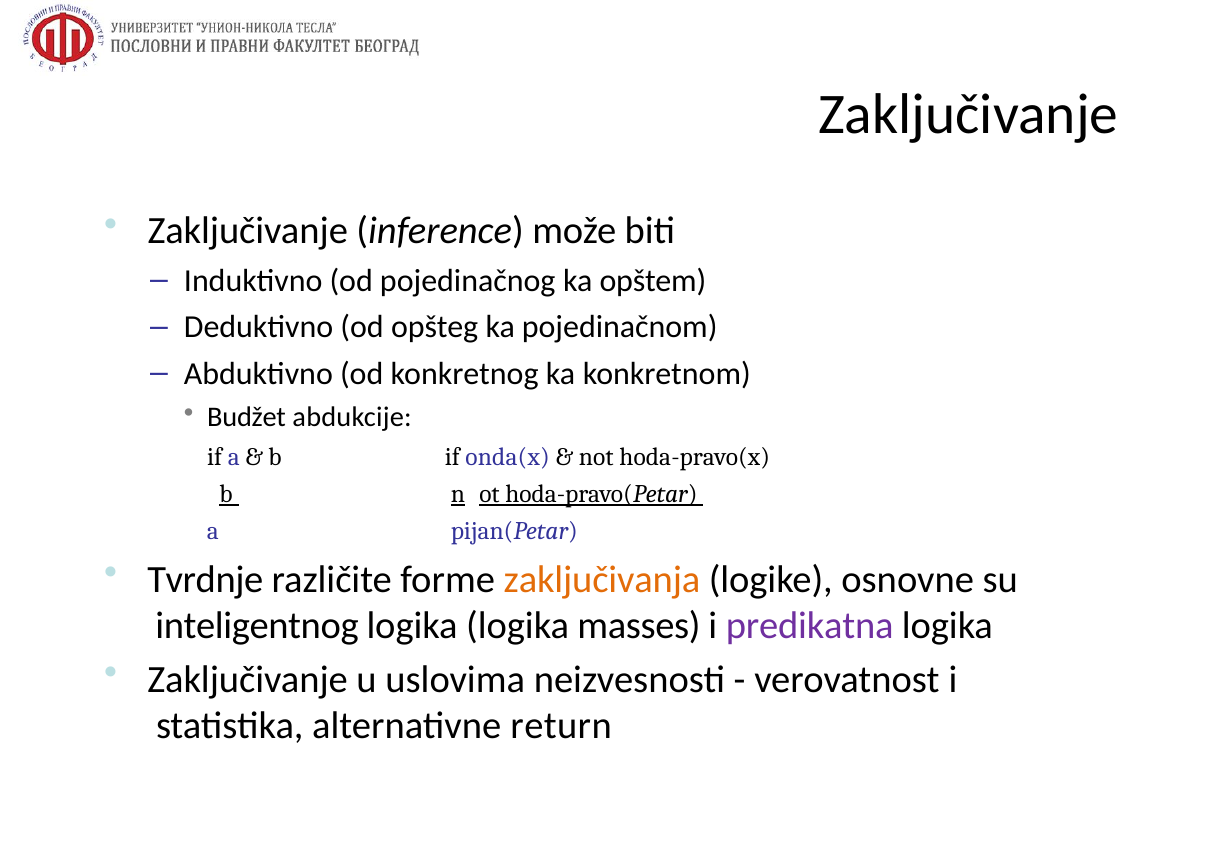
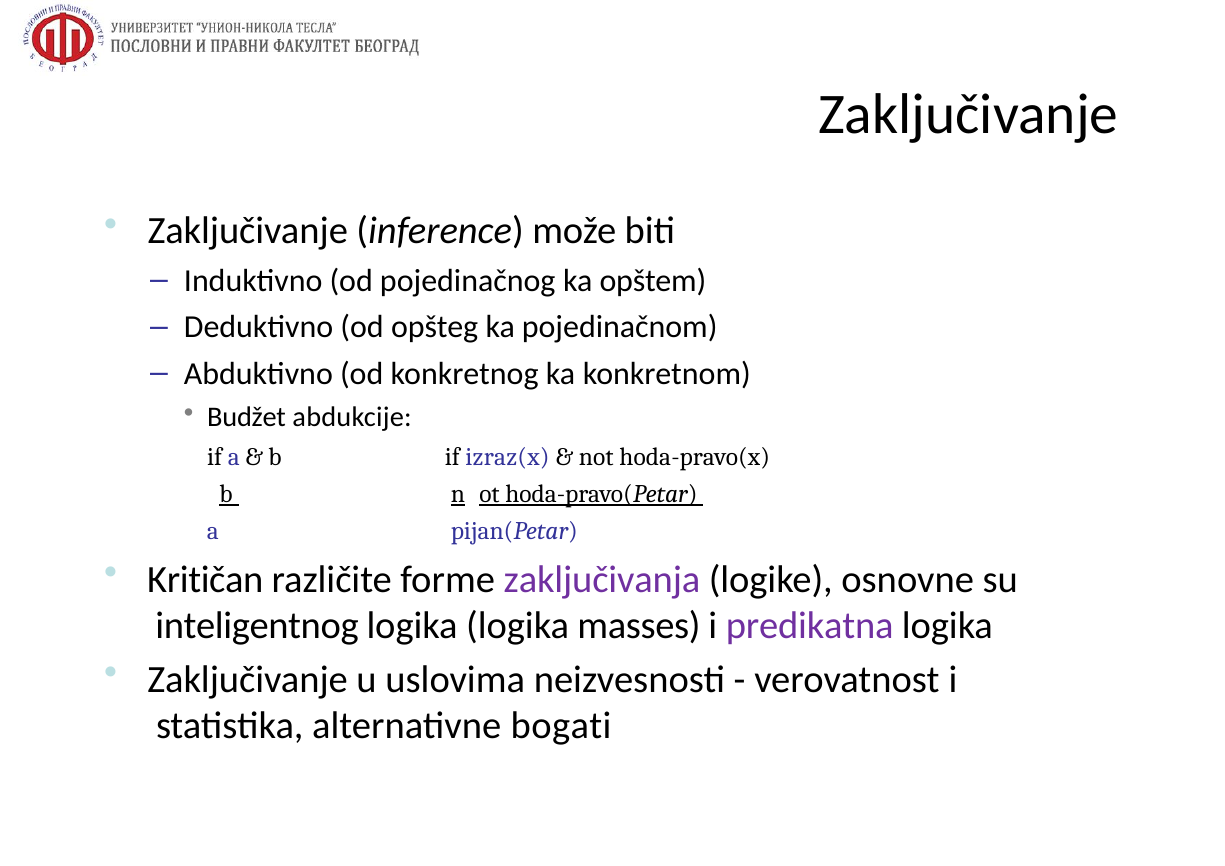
onda(x: onda(x -> izraz(x
Tvrdnje: Tvrdnje -> Kritičan
zaključivanja colour: orange -> purple
return: return -> bogati
